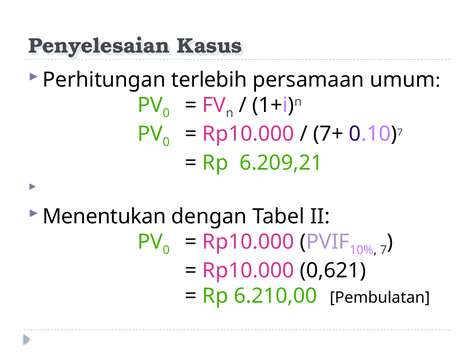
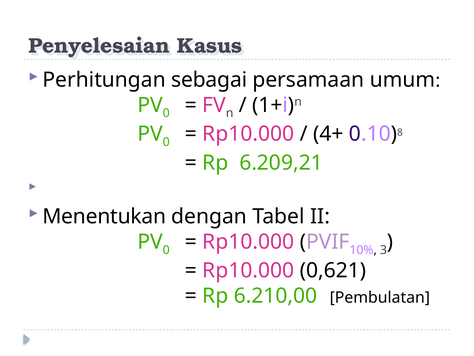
terlebih: terlebih -> sebagai
7+: 7+ -> 4+
7 at (400, 132): 7 -> 8
7 at (383, 250): 7 -> 3
